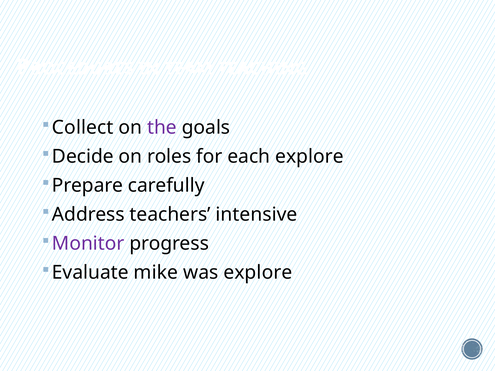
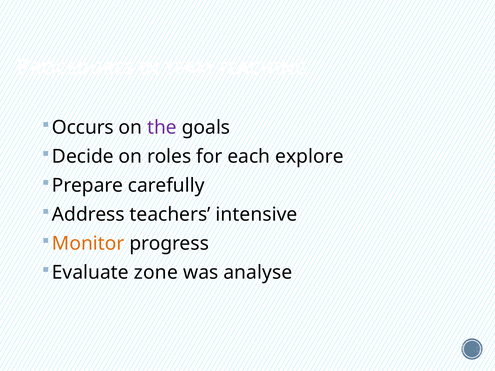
Collect: Collect -> Occurs
Monitor colour: purple -> orange
mike: mike -> zone
was explore: explore -> analyse
